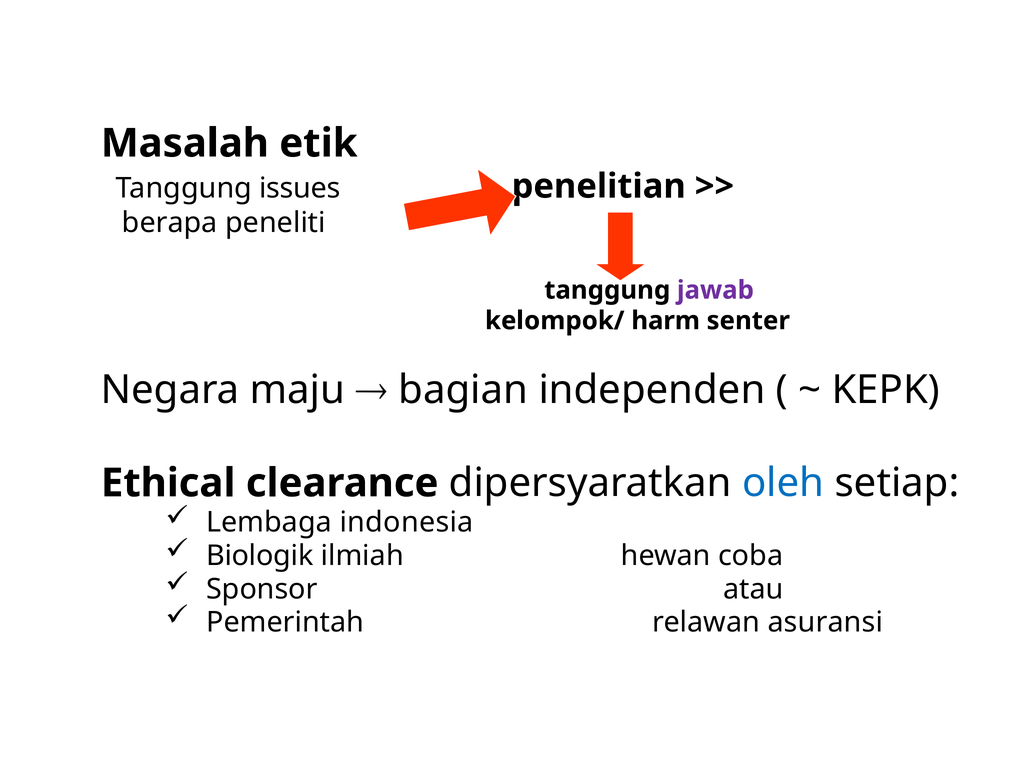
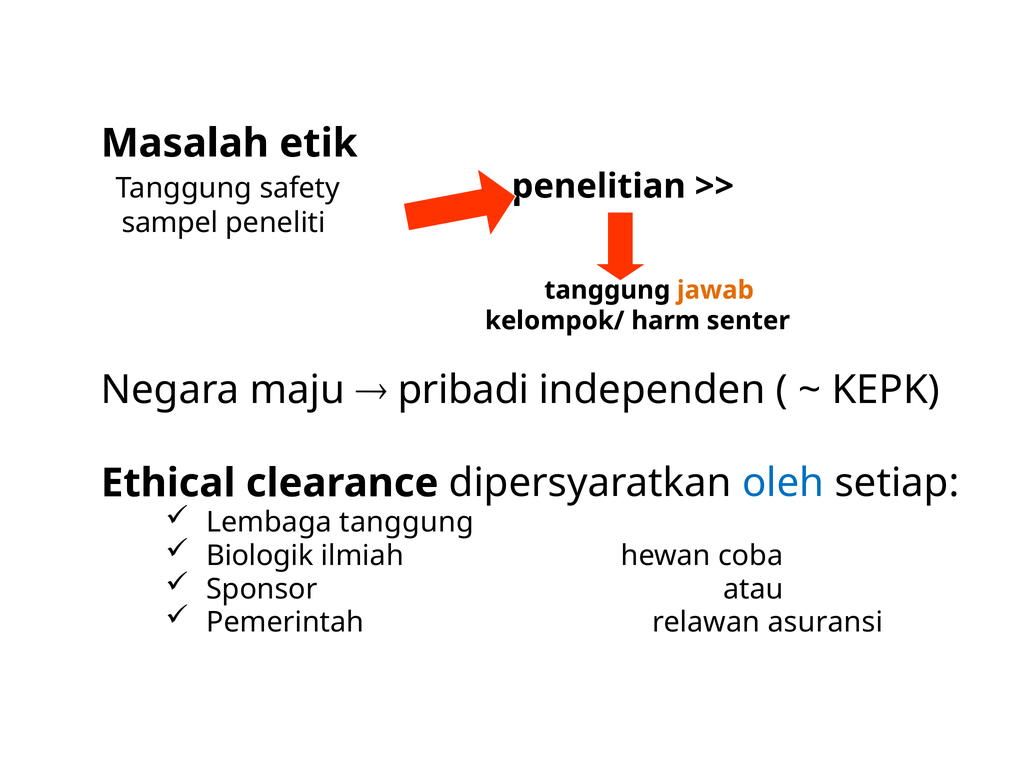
issues: issues -> safety
berapa: berapa -> sampel
jawab colour: purple -> orange
bagian: bagian -> pribadi
Lembaga indonesia: indonesia -> tanggung
